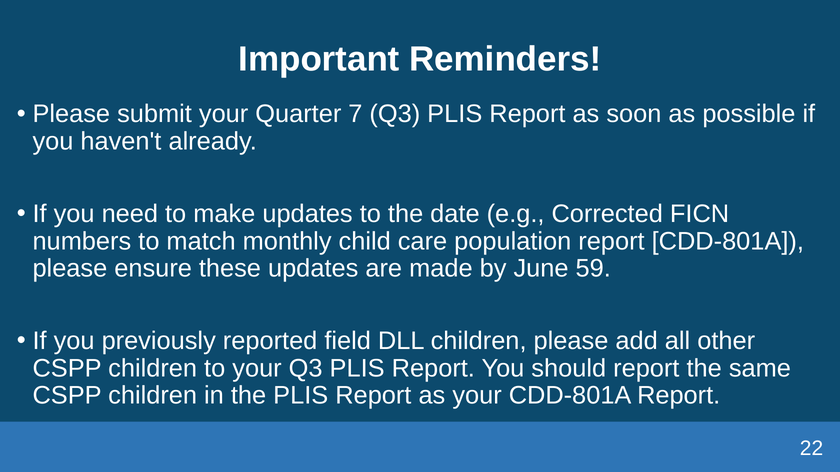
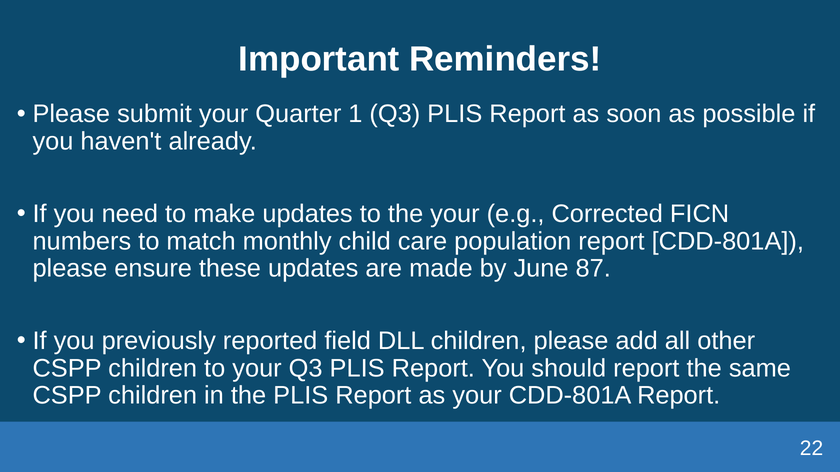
7: 7 -> 1
the date: date -> your
59: 59 -> 87
